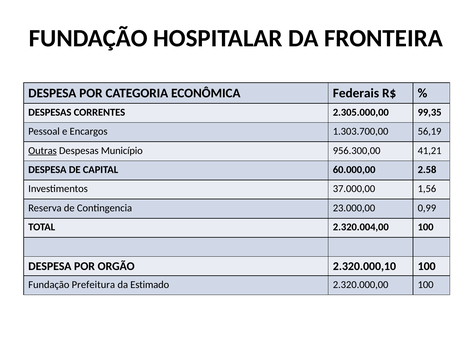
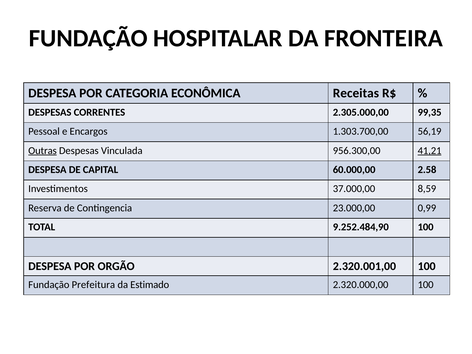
Federais: Federais -> Receitas
Município: Município -> Vinculada
41,21 underline: none -> present
1,56: 1,56 -> 8,59
2.320.004,00: 2.320.004,00 -> 9.252.484,90
2.320.000,10: 2.320.000,10 -> 2.320.001,00
